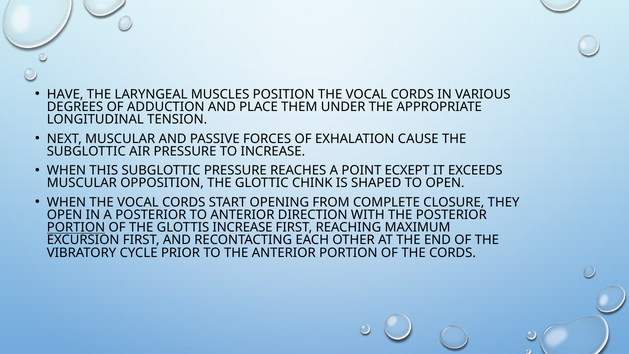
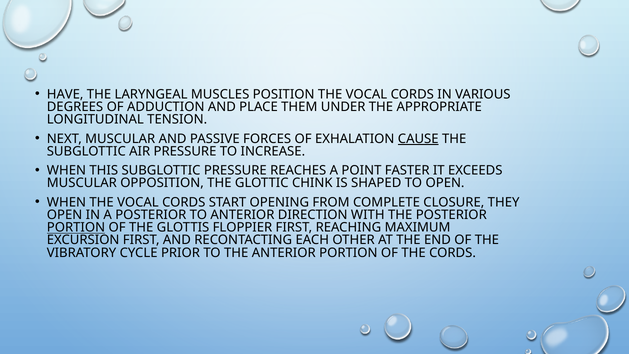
CAUSE underline: none -> present
ECXEPT: ECXEPT -> FASTER
GLOTTIS INCREASE: INCREASE -> FLOPPIER
